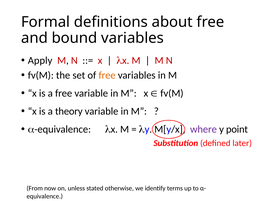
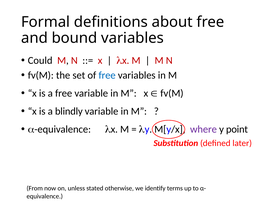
Apply: Apply -> Could
free at (107, 75) colour: orange -> blue
theory: theory -> blindly
